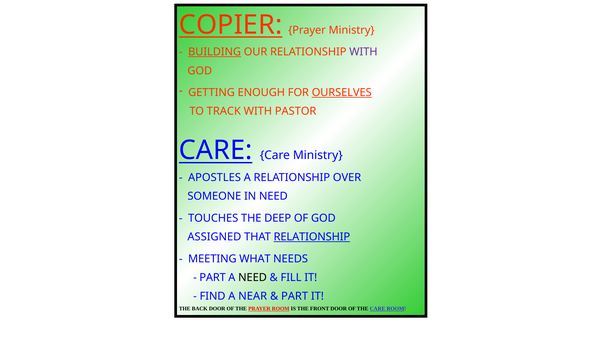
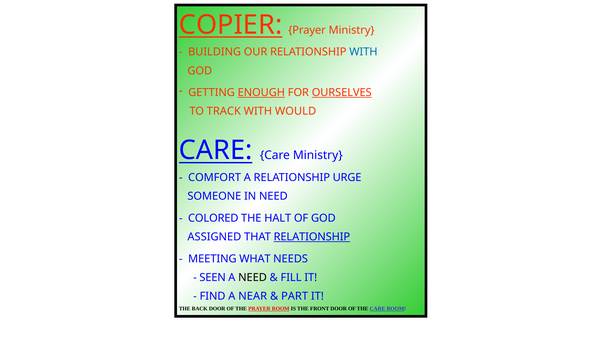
BUILDING underline: present -> none
WITH at (363, 52) colour: purple -> blue
ENOUGH underline: none -> present
PASTOR: PASTOR -> WOULD
APOSTLES: APOSTLES -> COMFORT
OVER: OVER -> URGE
TOUCHES: TOUCHES -> COLORED
DEEP: DEEP -> HALT
PART at (213, 277): PART -> SEEN
